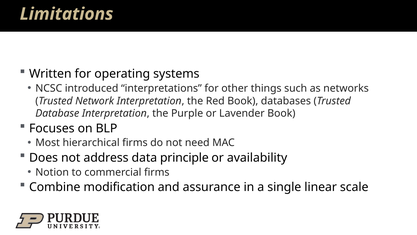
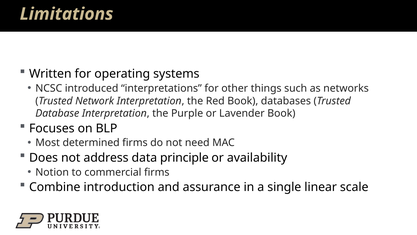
hierarchical: hierarchical -> determined
modification: modification -> introduction
